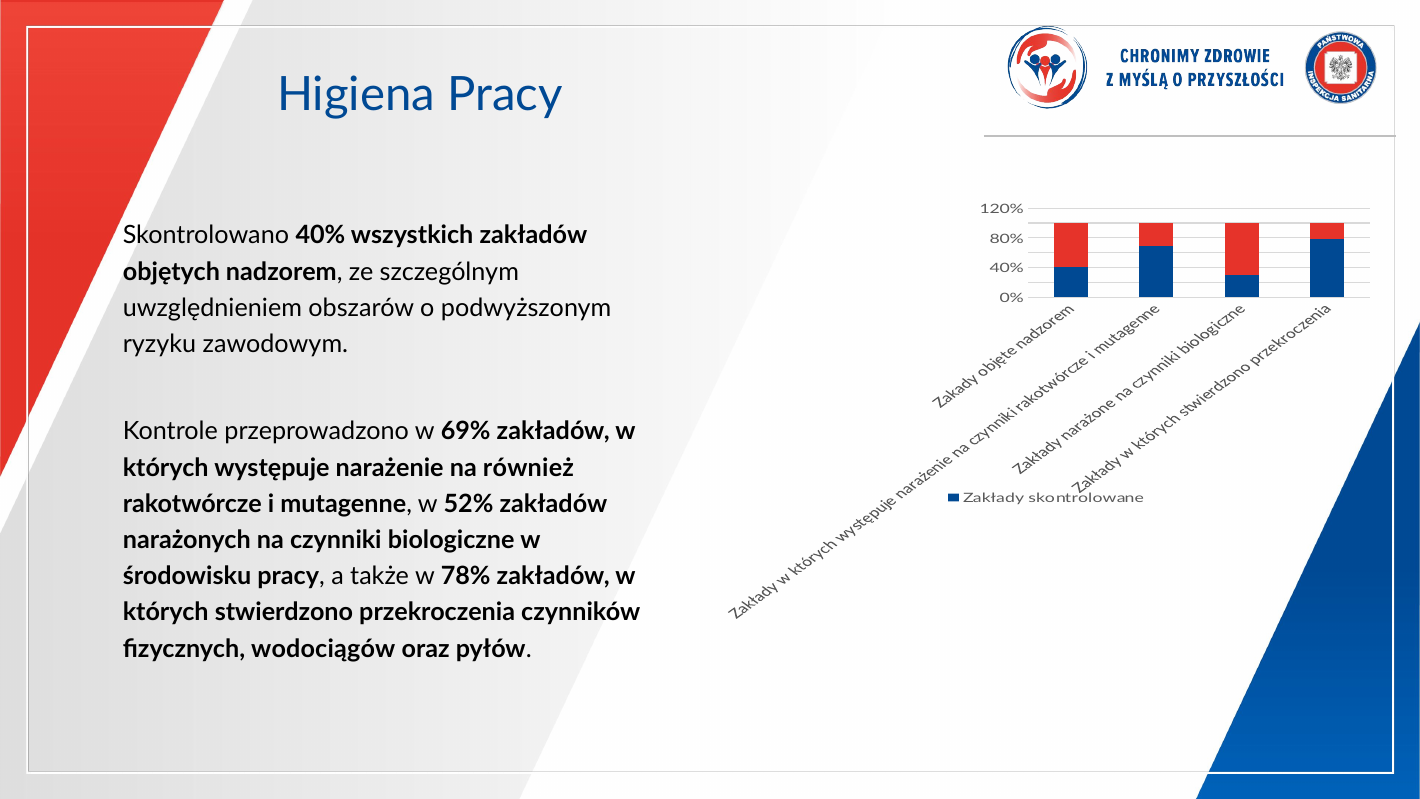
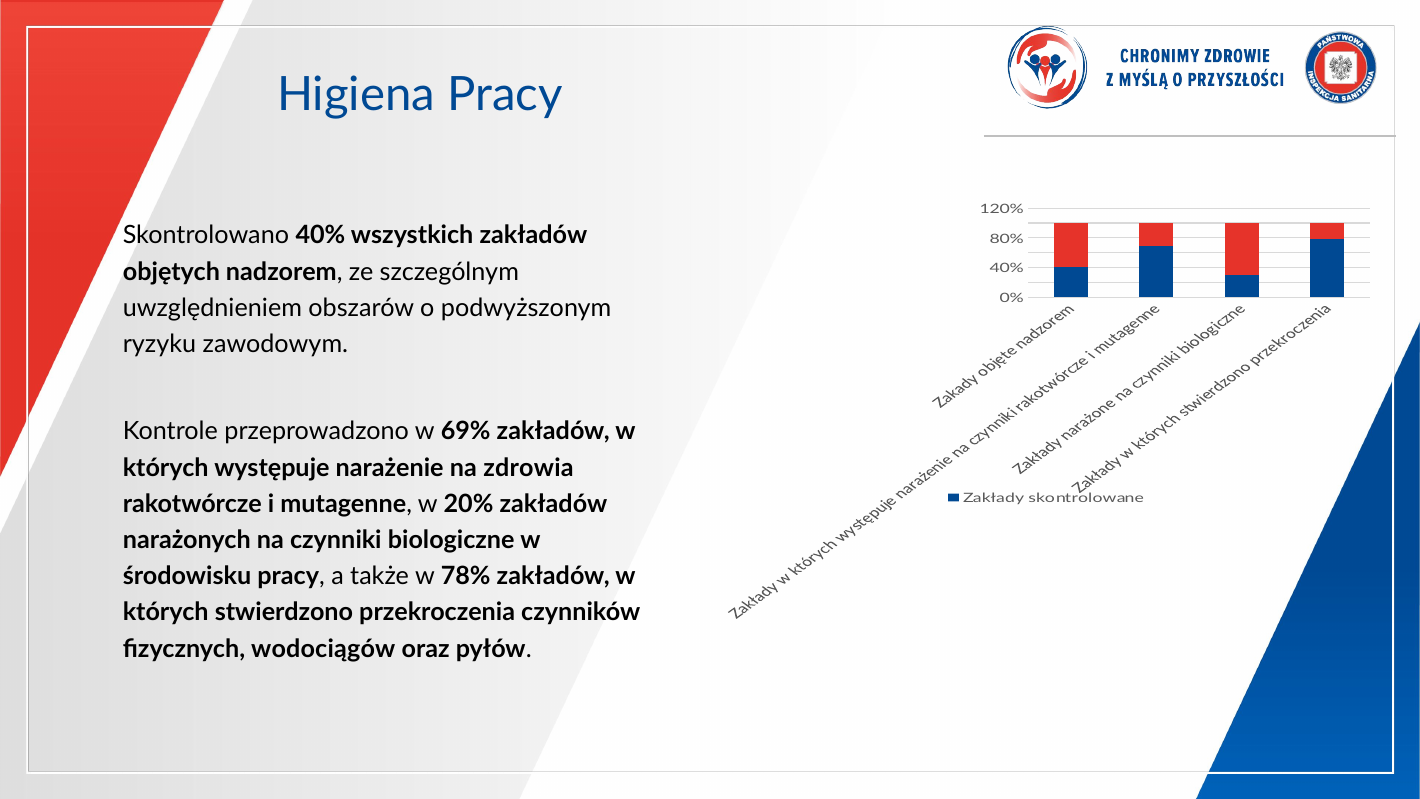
również: również -> zdrowia
52%: 52% -> 20%
